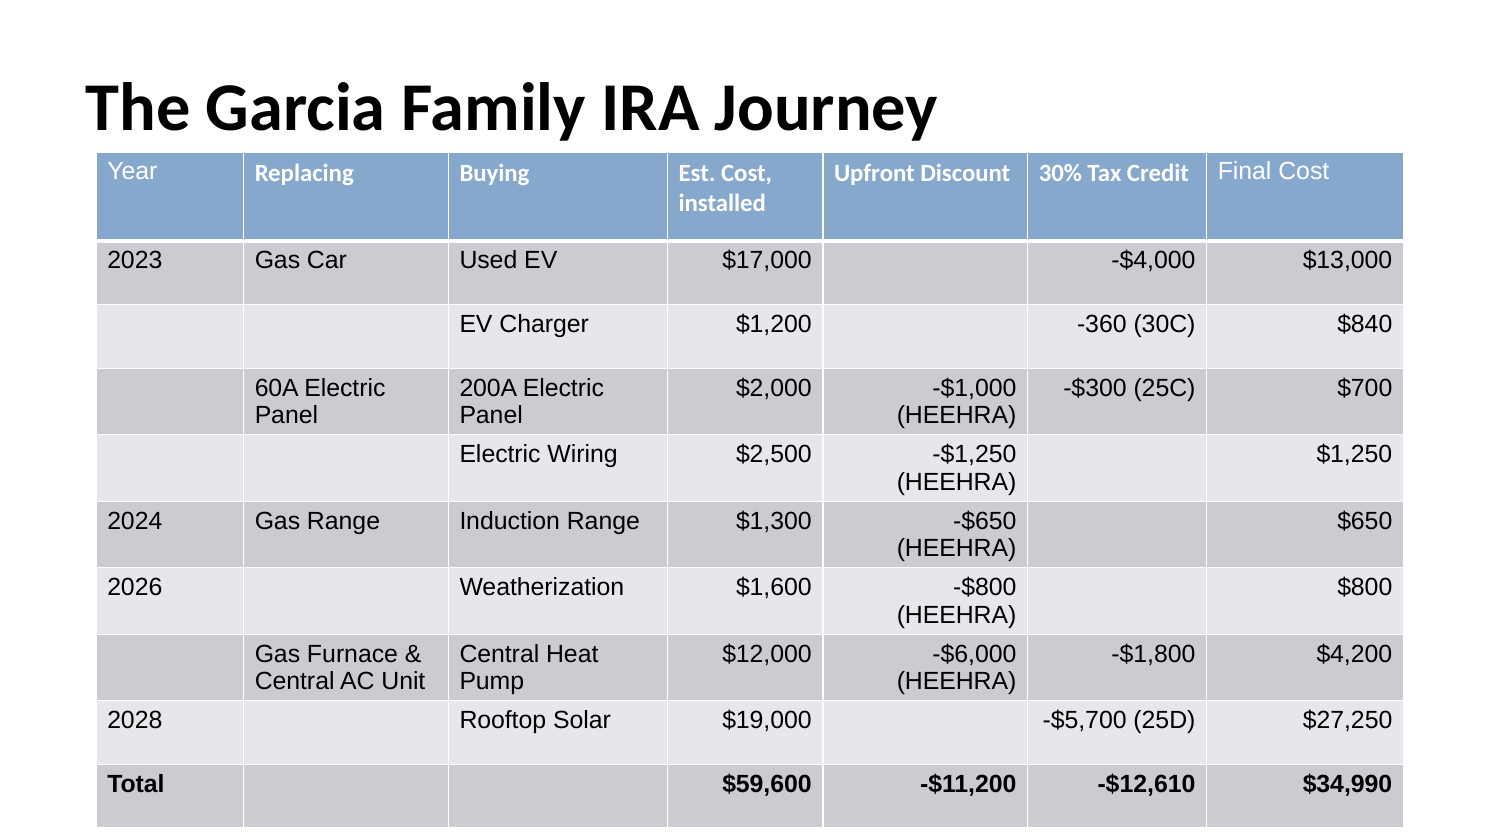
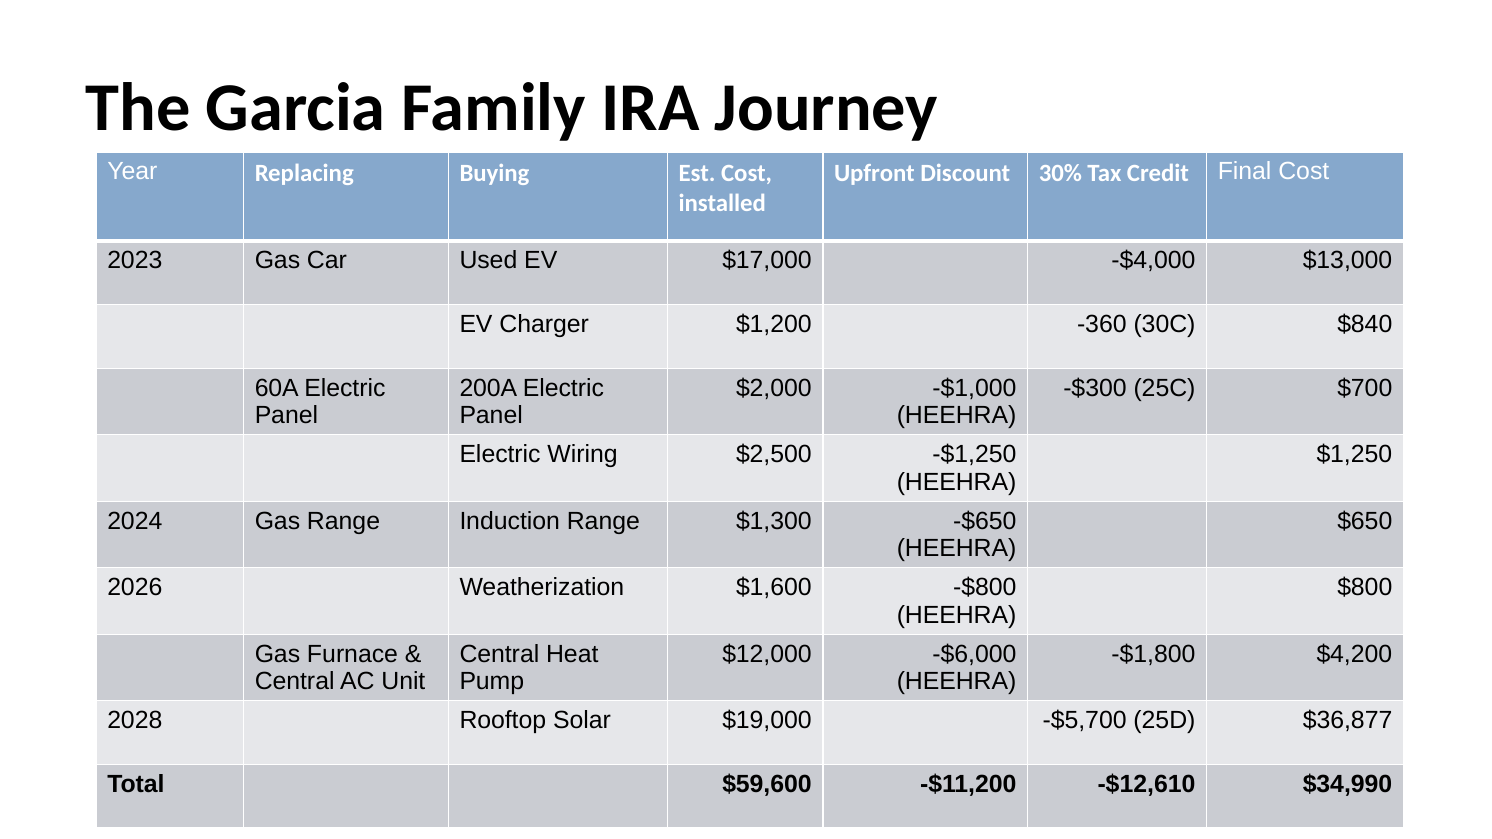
$27,250: $27,250 -> $36,877
